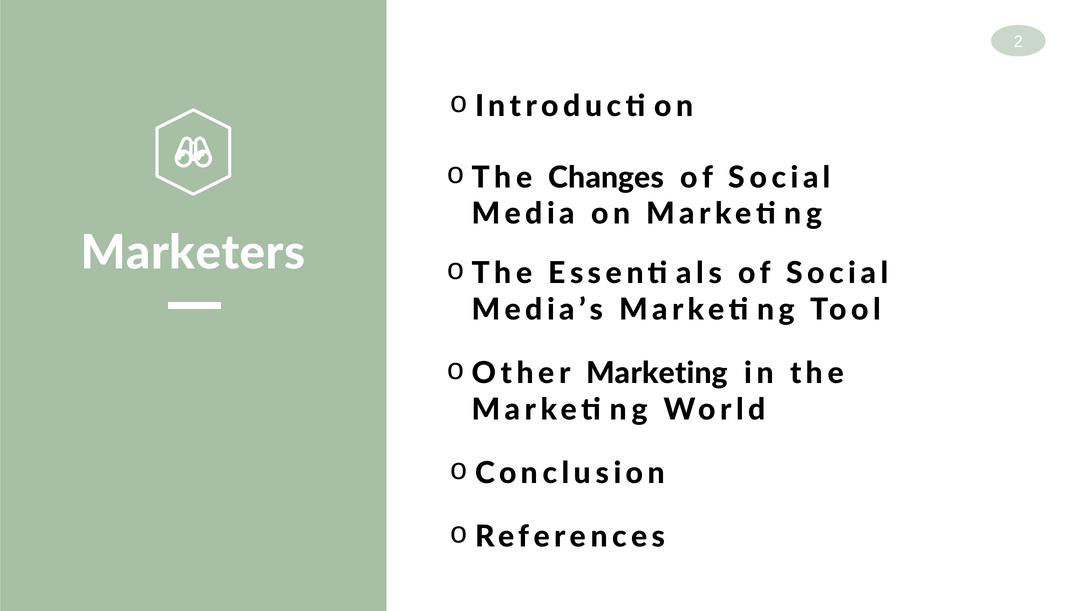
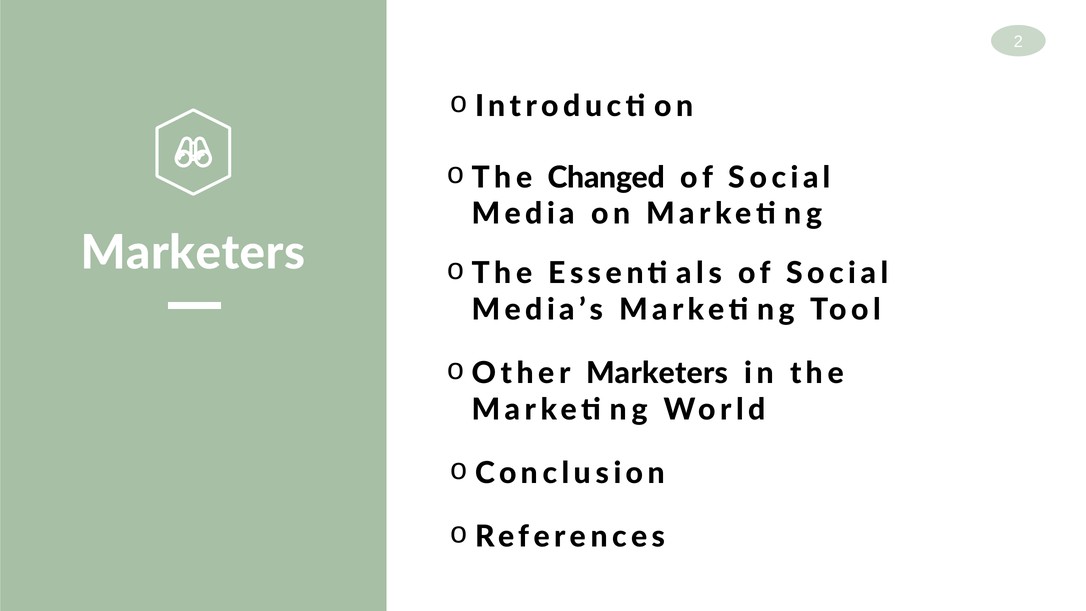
Changes: Changes -> Changed
Other Marketing: Marketing -> Marketers
